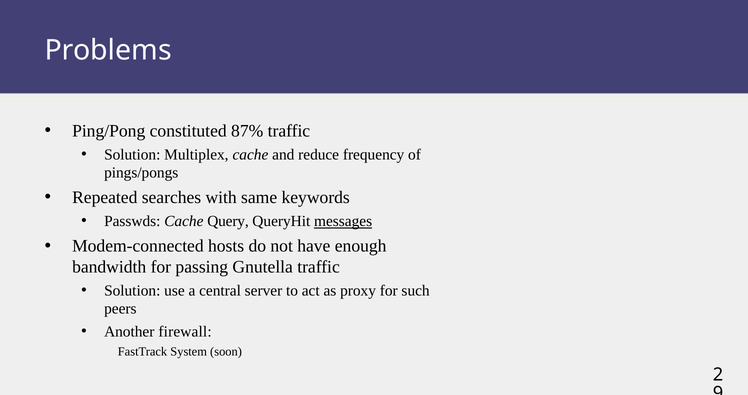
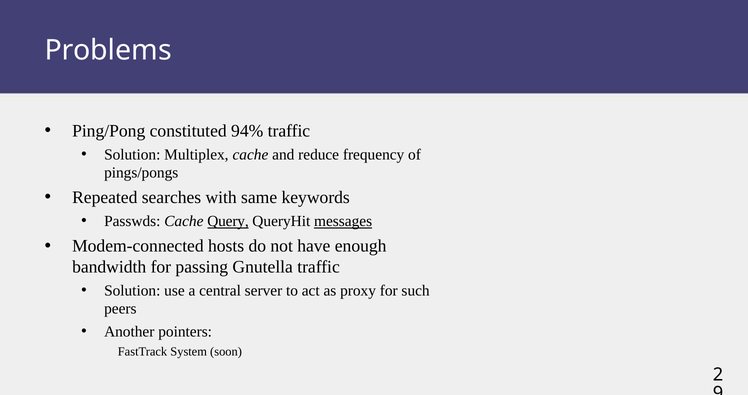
87%: 87% -> 94%
Query underline: none -> present
firewall: firewall -> pointers
